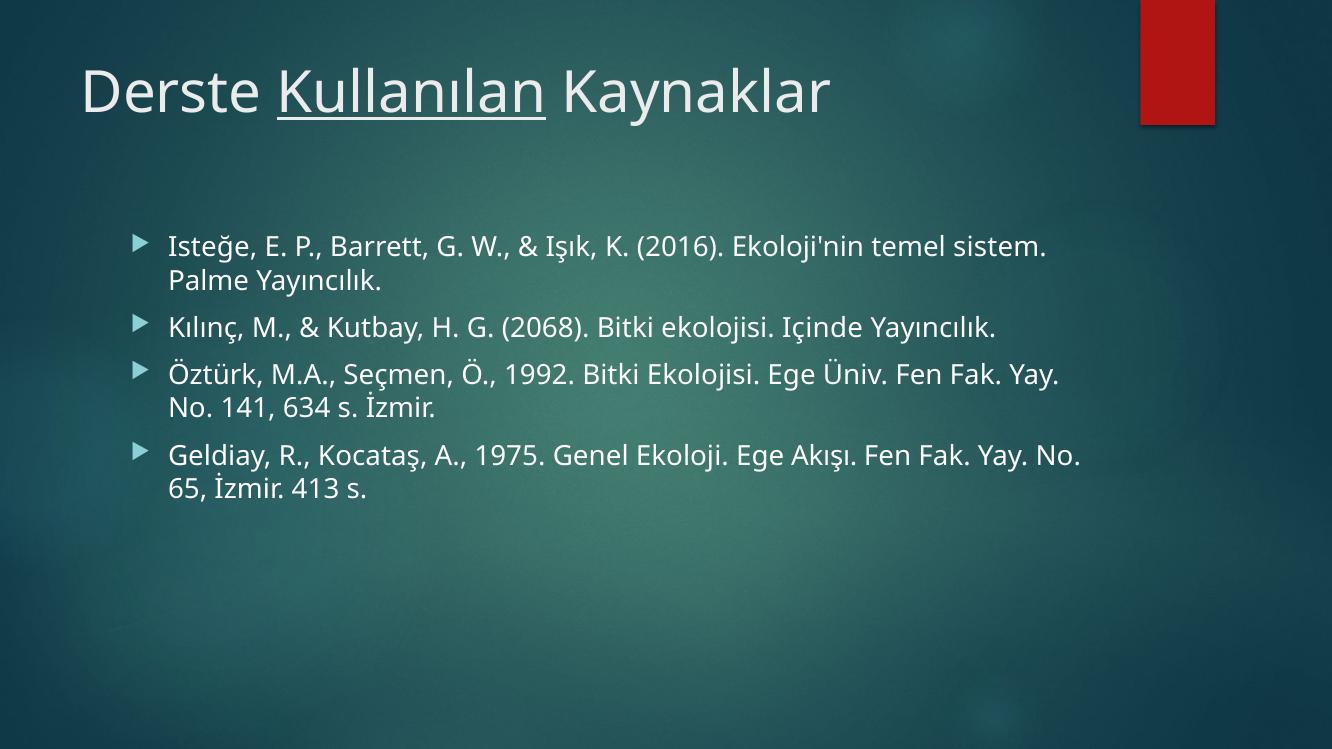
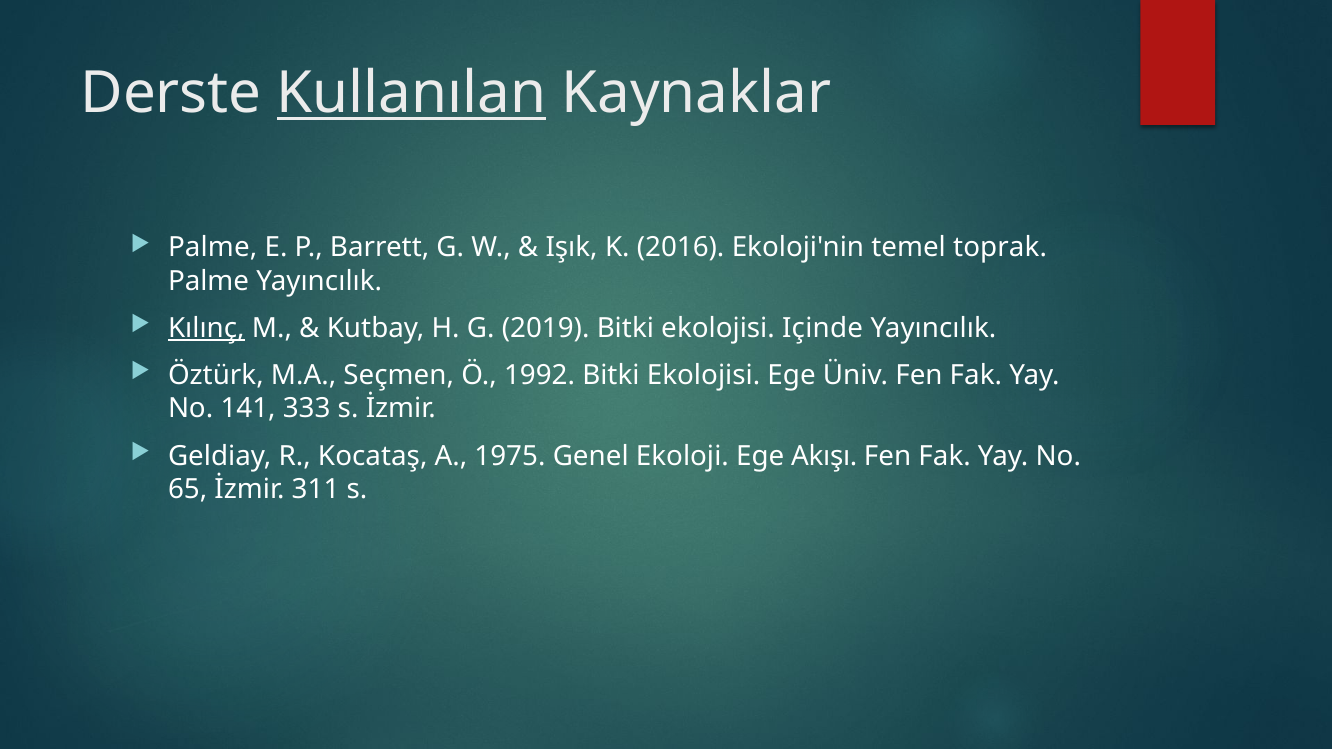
Isteğe at (213, 248): Isteğe -> Palme
sistem: sistem -> toprak
Kılınç underline: none -> present
2068: 2068 -> 2019
634: 634 -> 333
413: 413 -> 311
